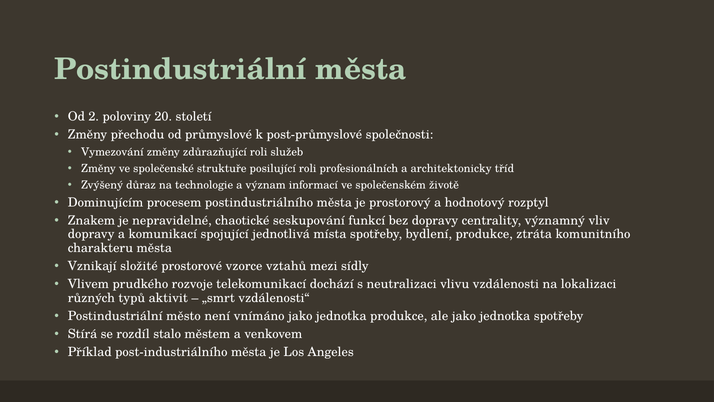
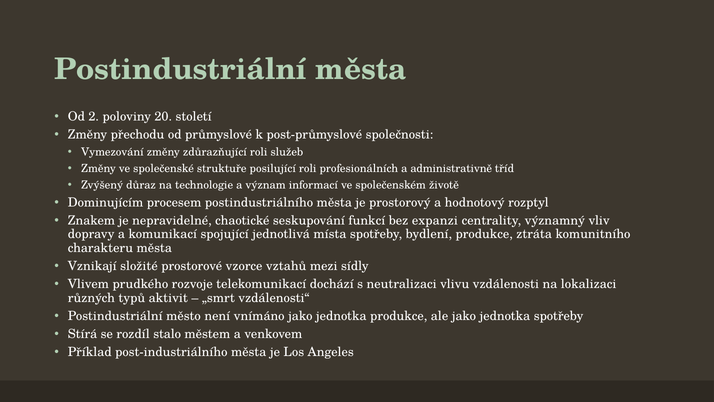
architektonicky: architektonicky -> administrativně
bez dopravy: dopravy -> expanzi
